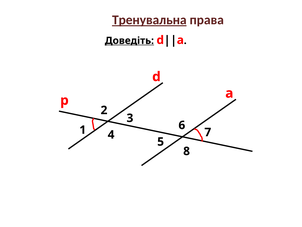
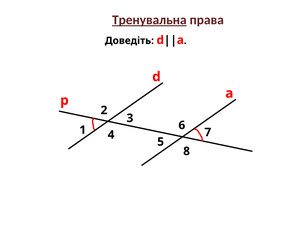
Доведіть underline: present -> none
